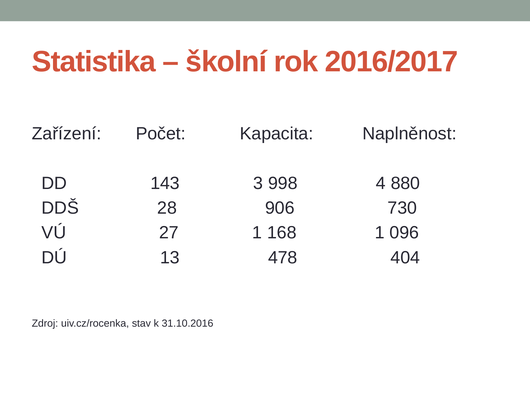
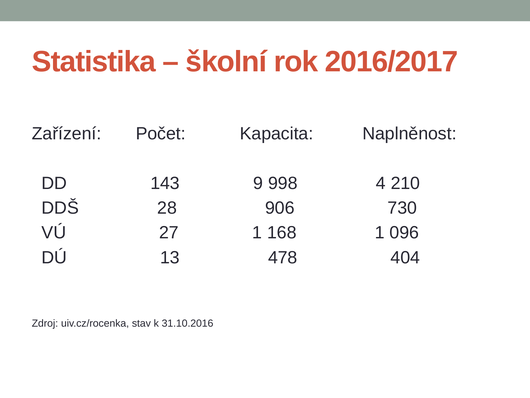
3: 3 -> 9
880: 880 -> 210
